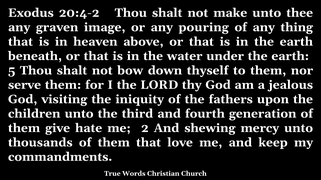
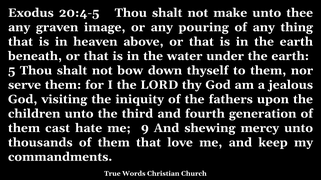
20:4-2: 20:4-2 -> 20:4-5
give: give -> cast
2: 2 -> 9
